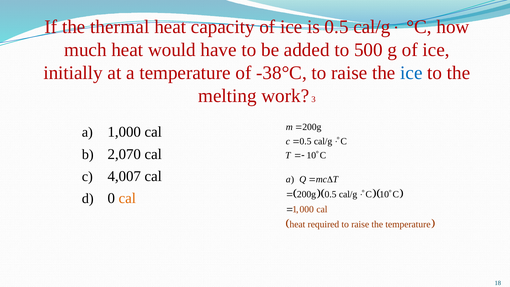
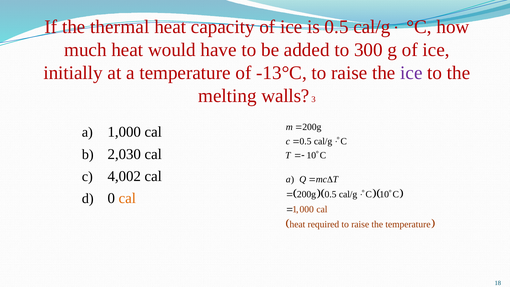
500: 500 -> 300
-38°C: -38°C -> -13°C
ice at (411, 73) colour: blue -> purple
work: work -> walls
2,070: 2,070 -> 2,030
4,007: 4,007 -> 4,002
